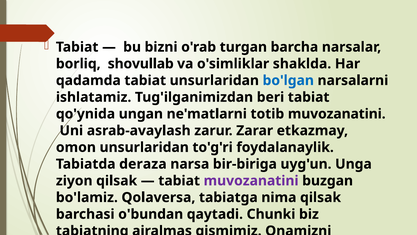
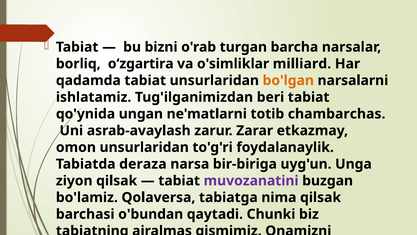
shovullab: shovullab -> oʻzgartira
shaklda: shaklda -> milliard
bo'lgan colour: blue -> orange
totib muvozanatini: muvozanatini -> chambarchas
